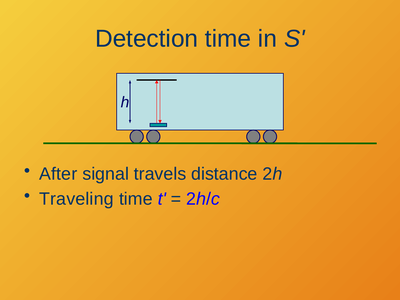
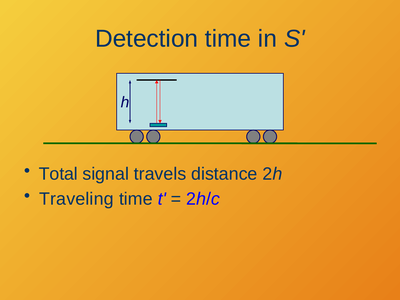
After: After -> Total
